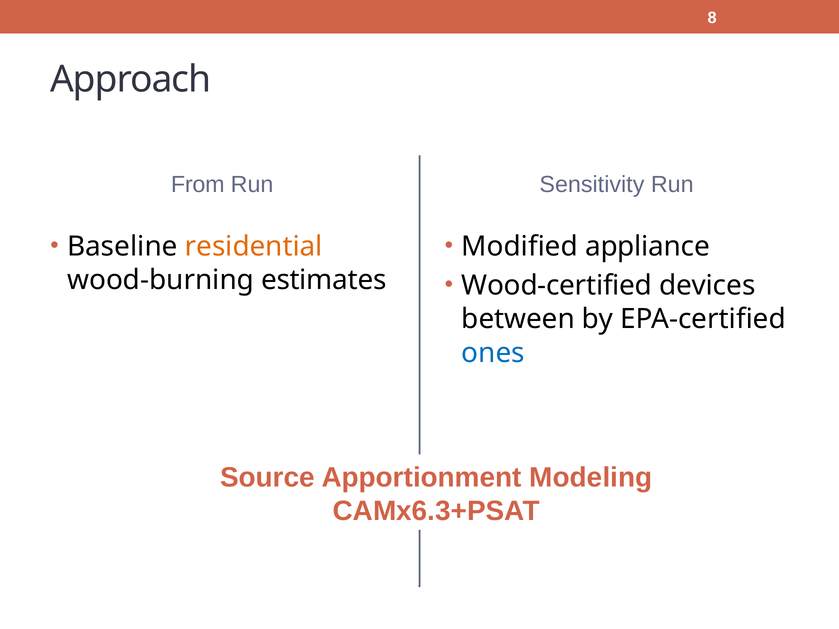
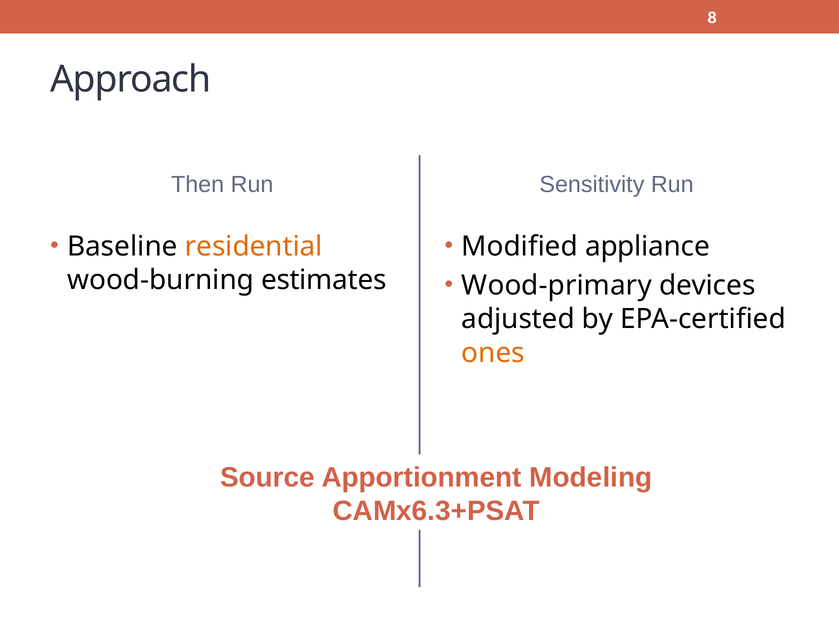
From: From -> Then
Wood-certified: Wood-certified -> Wood-primary
between: between -> adjusted
ones colour: blue -> orange
